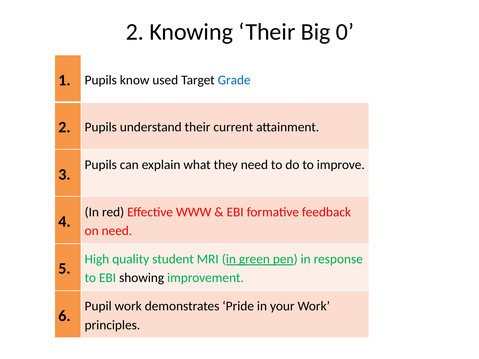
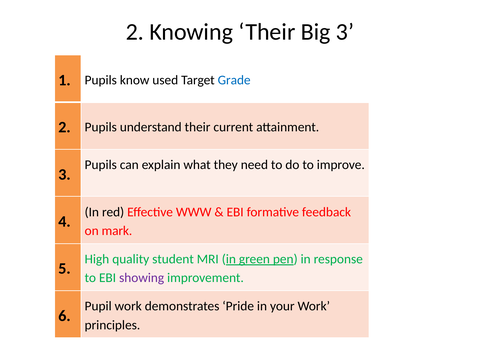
Big 0: 0 -> 3
on need: need -> mark
showing colour: black -> purple
